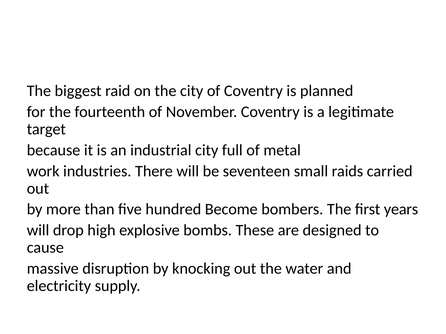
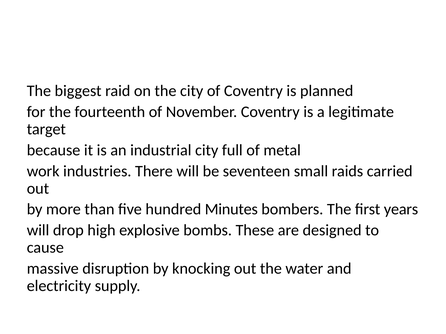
Become: Become -> Minutes
